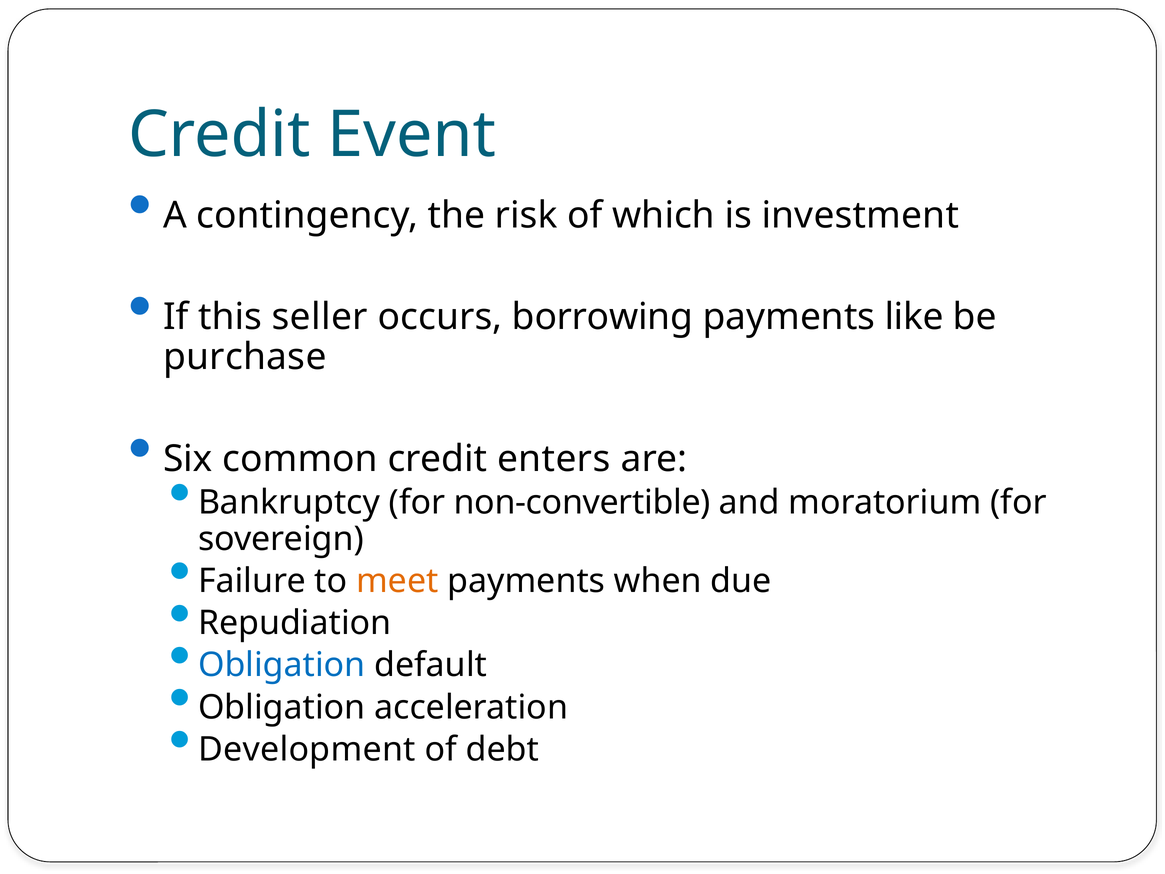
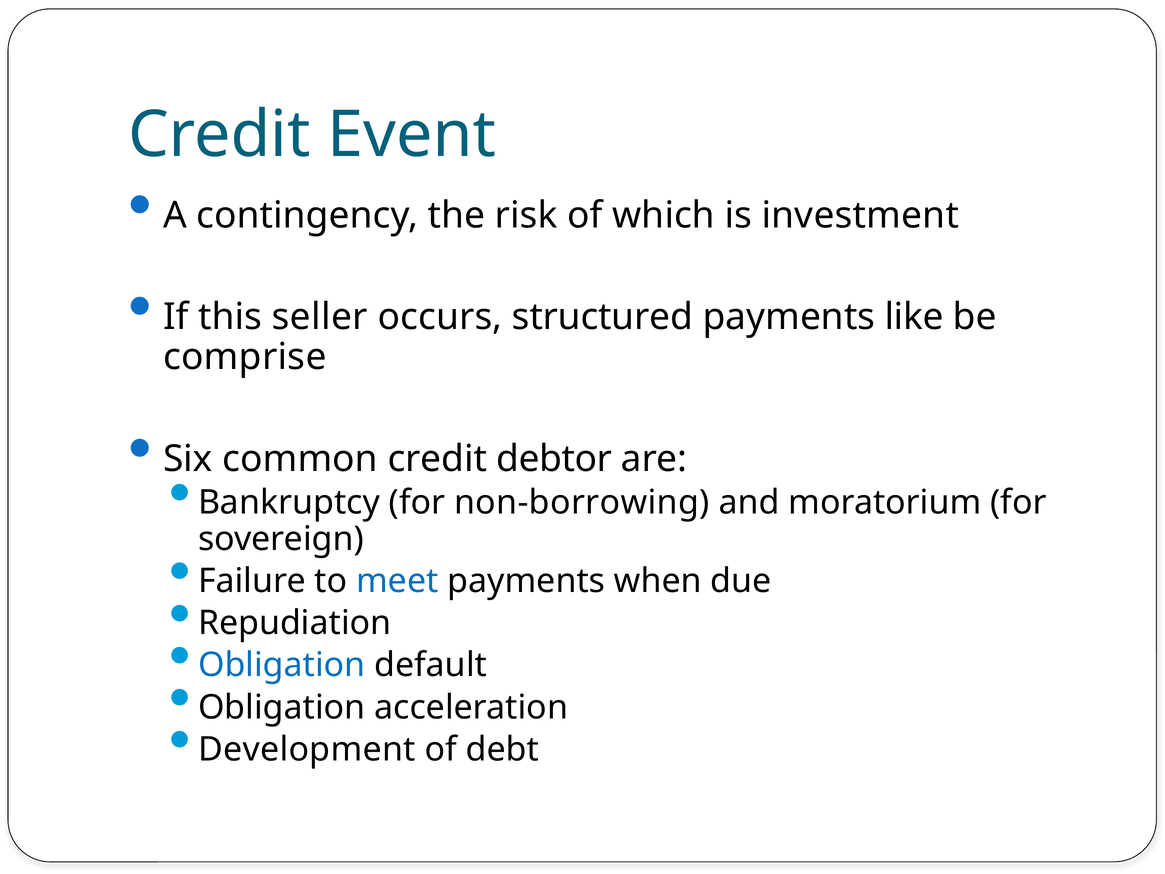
borrowing: borrowing -> structured
purchase: purchase -> comprise
enters: enters -> debtor
non-convertible: non-convertible -> non-borrowing
meet colour: orange -> blue
